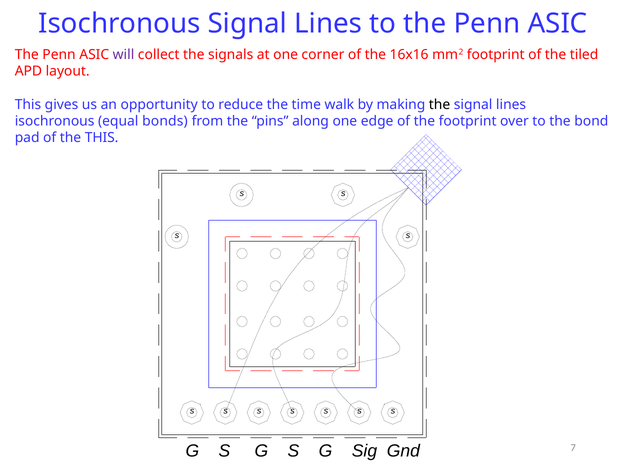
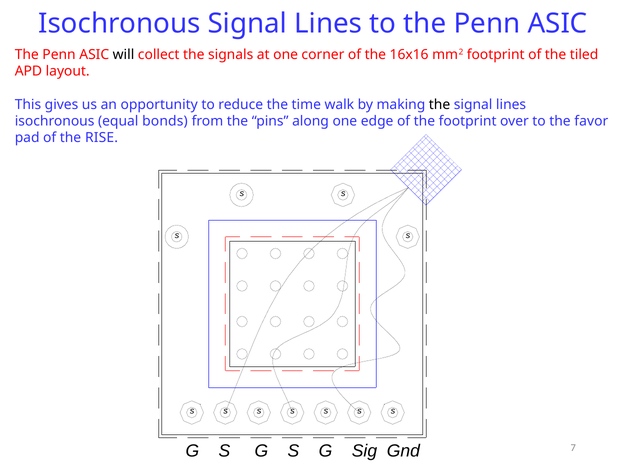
will colour: purple -> black
bond: bond -> favor
the THIS: THIS -> RISE
